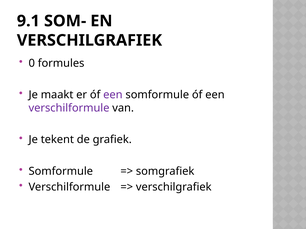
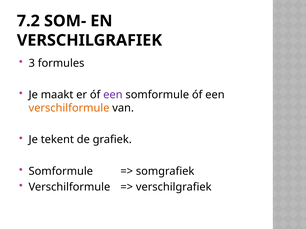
9.1: 9.1 -> 7.2
0: 0 -> 3
verschilformule at (69, 108) colour: purple -> orange
